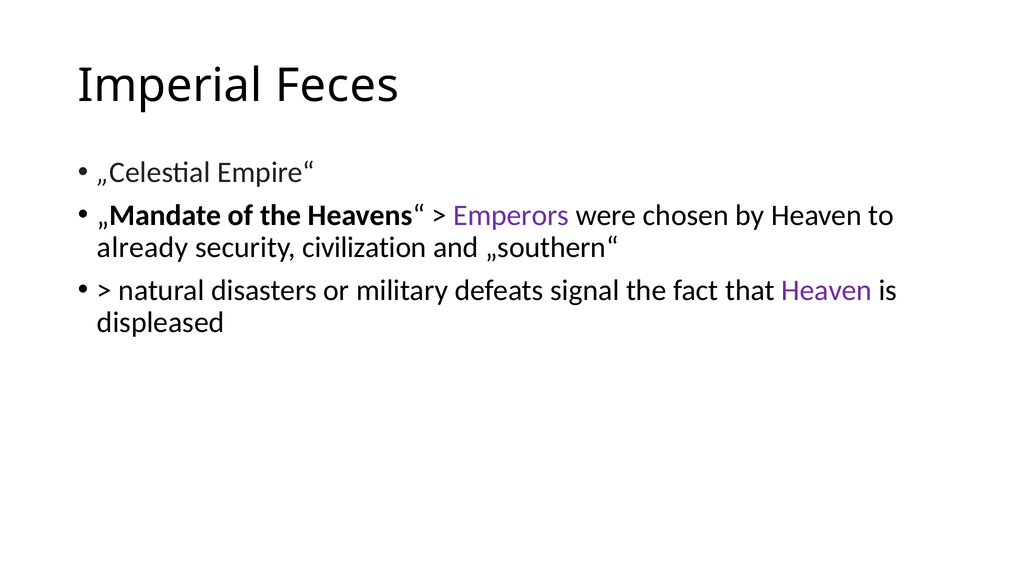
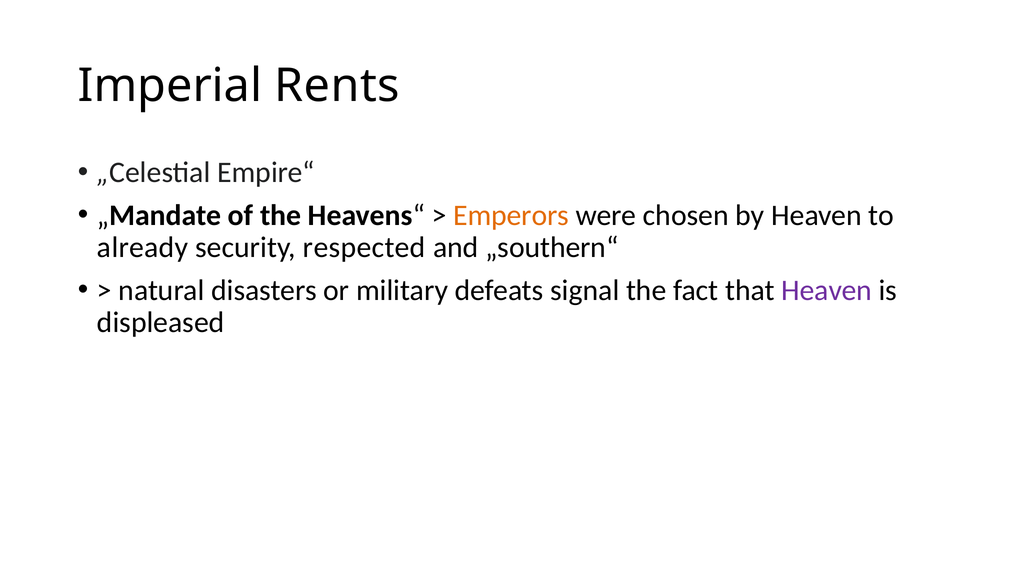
Feces: Feces -> Rents
Emperors colour: purple -> orange
civilization: civilization -> respected
